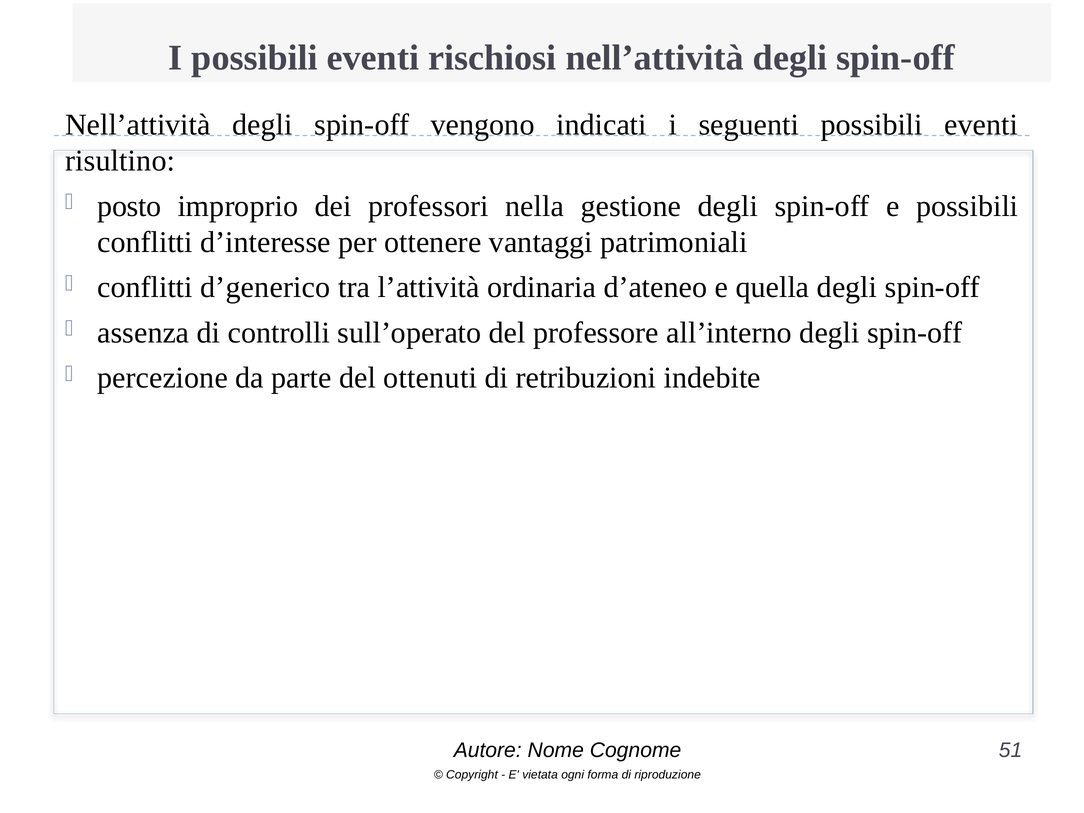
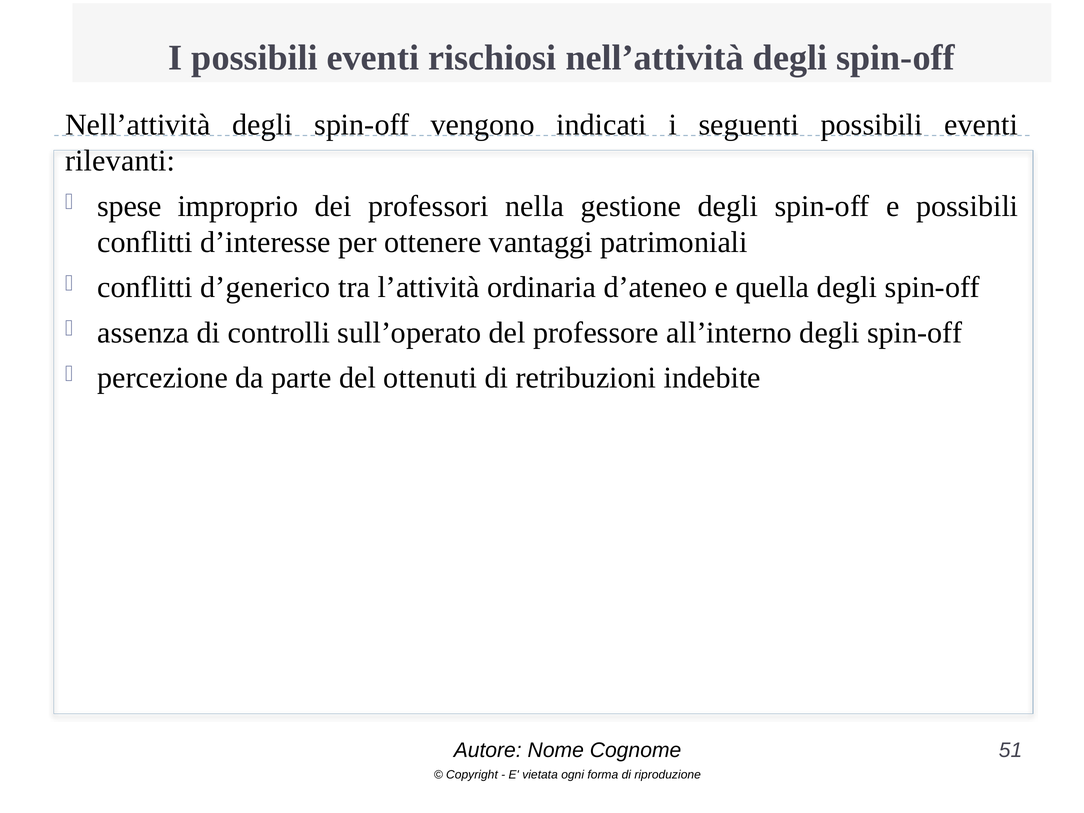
risultino: risultino -> rilevanti
posto: posto -> spese
